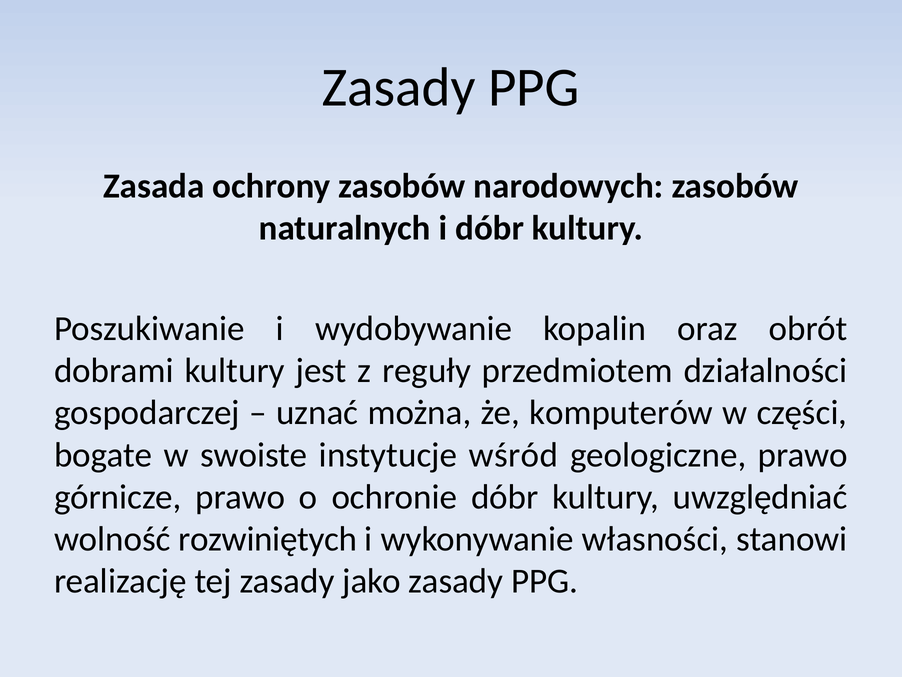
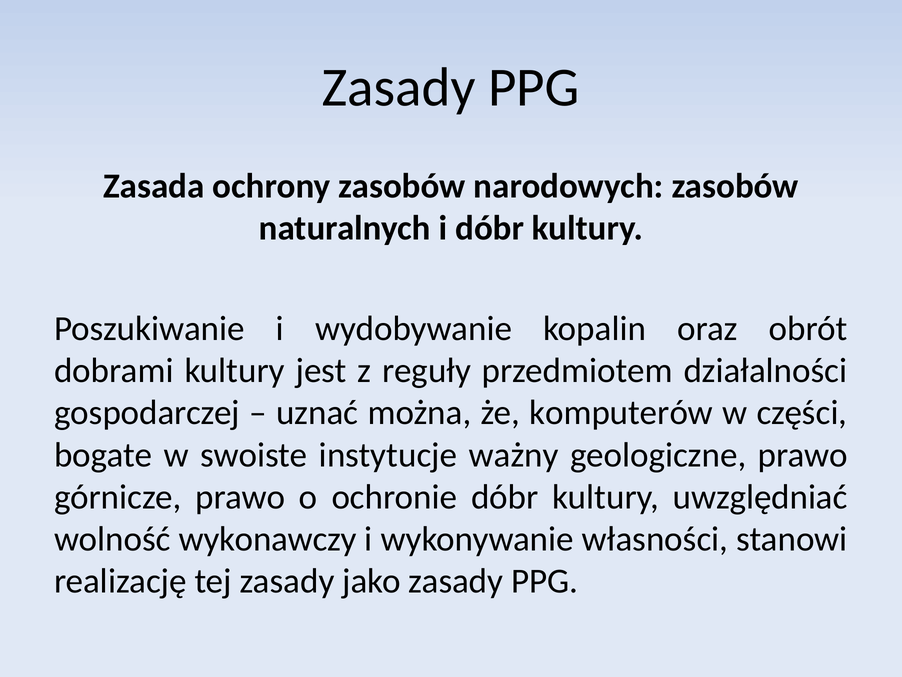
wśród: wśród -> ważny
rozwiniętych: rozwiniętych -> wykonawczy
